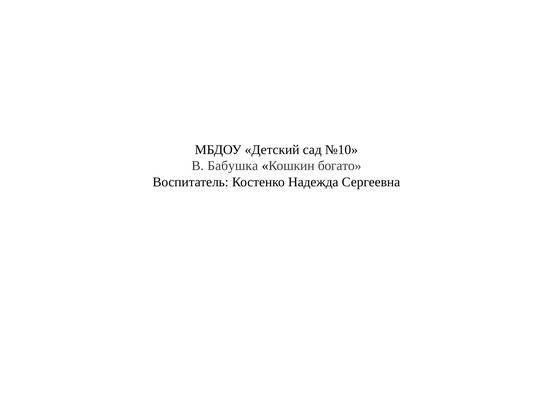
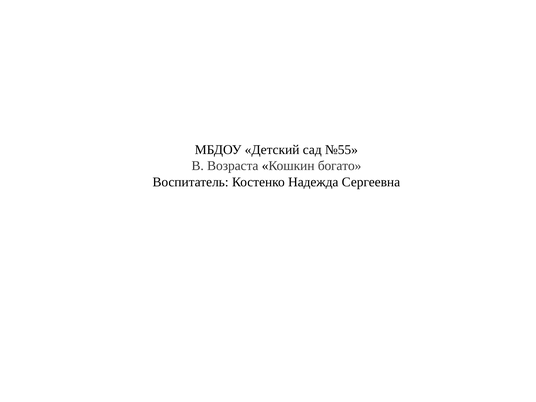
№10: №10 -> №55
Бабушка: Бабушка -> Возраста
